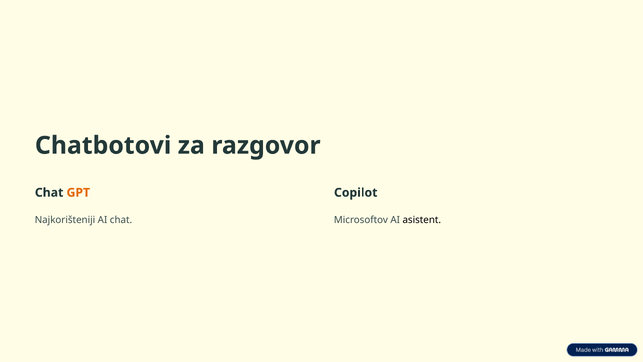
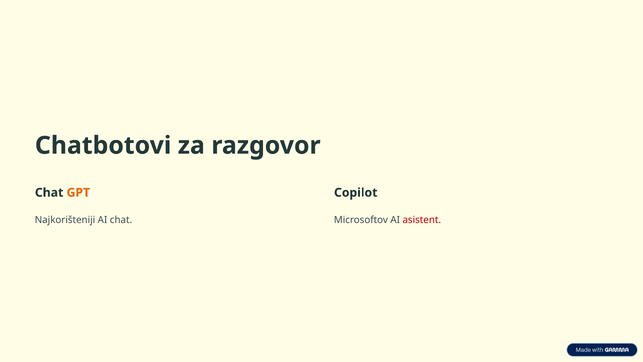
asistent colour: black -> red
